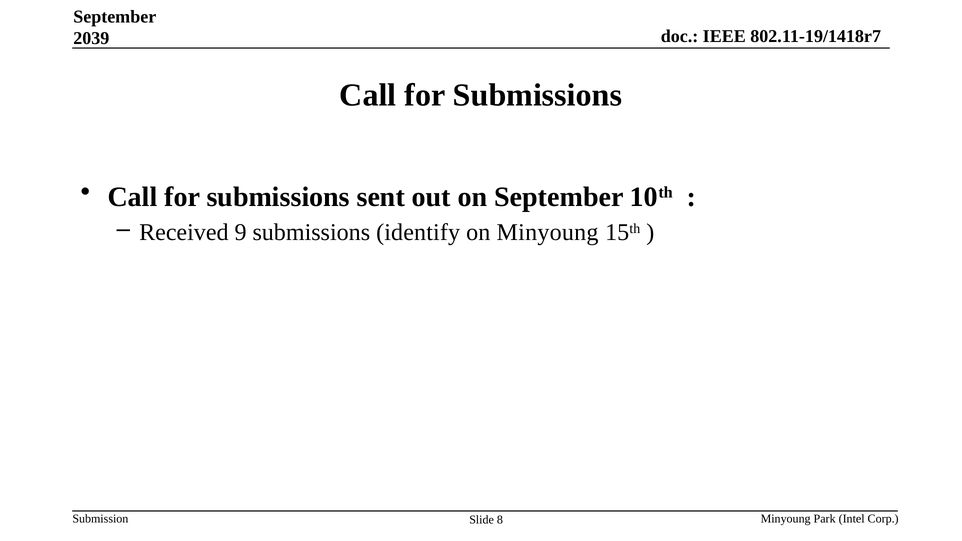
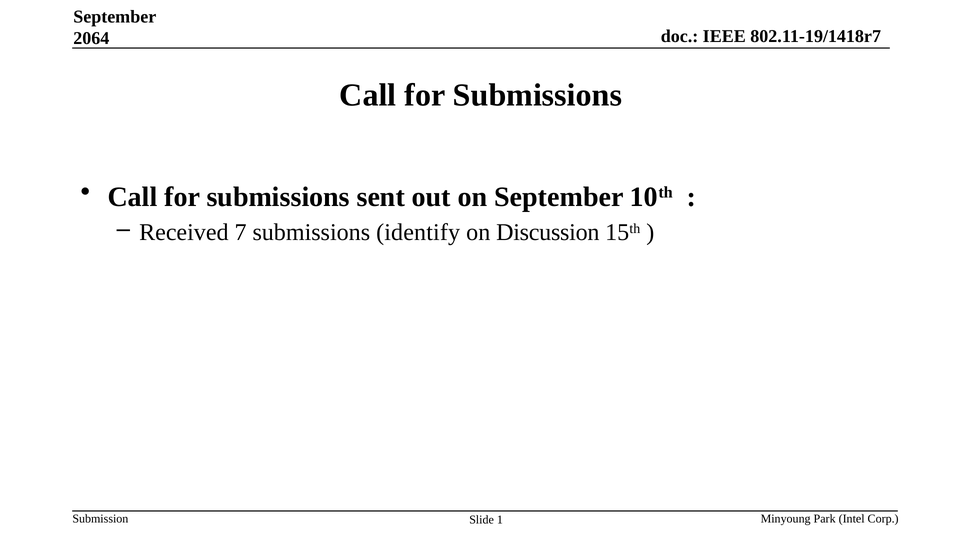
2039: 2039 -> 2064
9: 9 -> 7
on Minyoung: Minyoung -> Discussion
8: 8 -> 1
